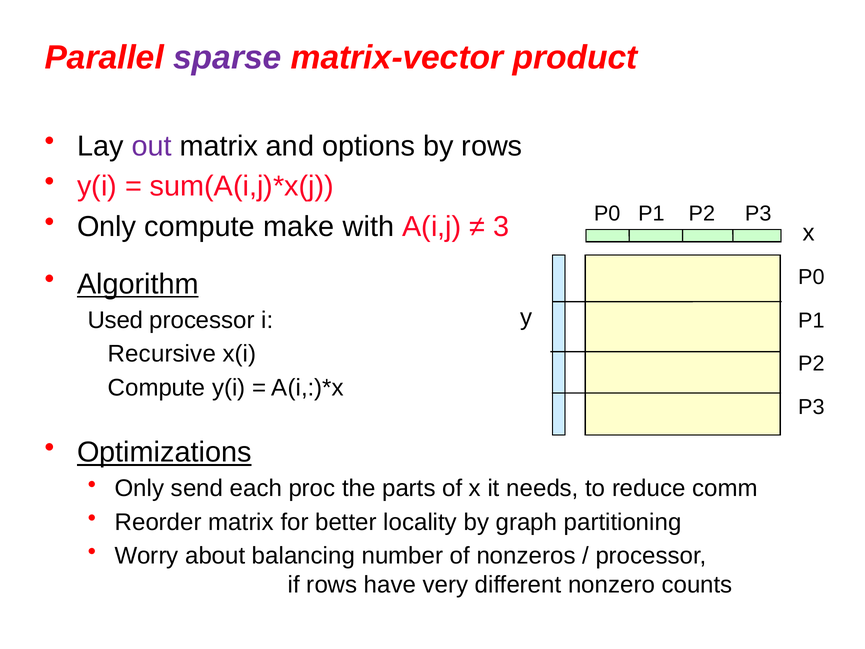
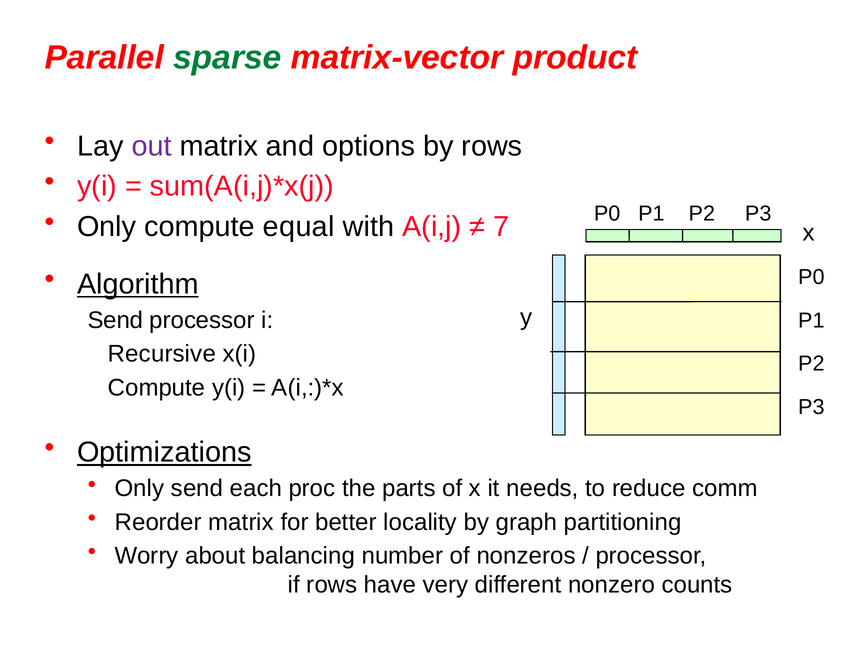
sparse colour: purple -> green
make: make -> equal
3: 3 -> 7
Used at (115, 320): Used -> Send
